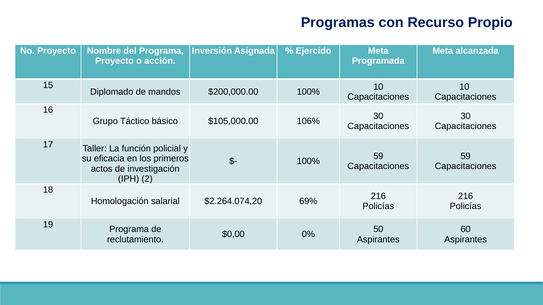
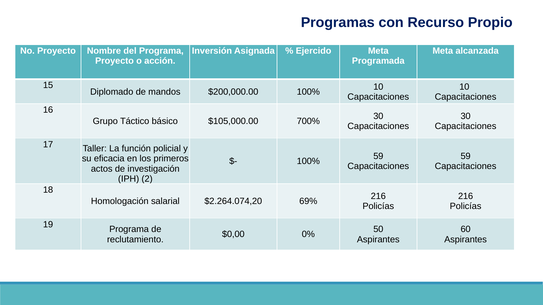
106%: 106% -> 700%
